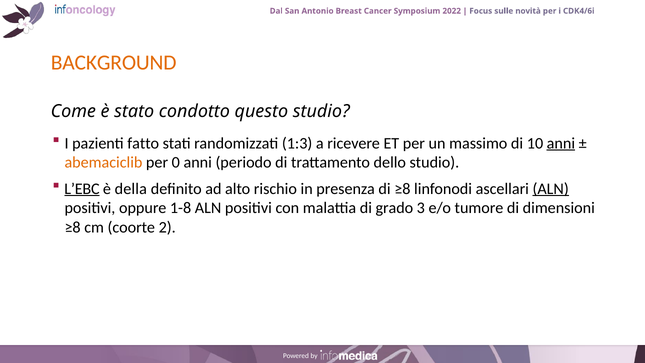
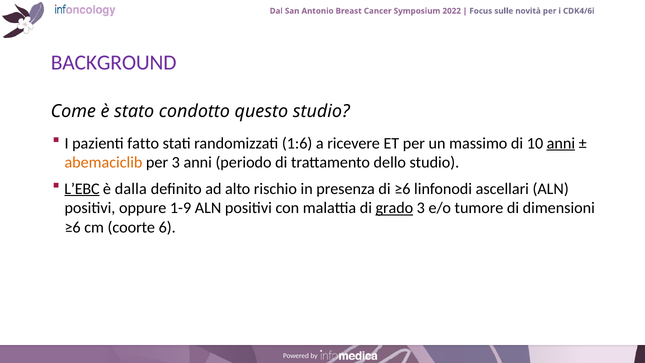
BACKGROUND colour: orange -> purple
1:3: 1:3 -> 1:6
per 0: 0 -> 3
della: della -> dalla
di ≥8: ≥8 -> ≥6
ALN at (551, 189) underline: present -> none
1-8: 1-8 -> 1-9
grado underline: none -> present
≥8 at (73, 227): ≥8 -> ≥6
2: 2 -> 6
